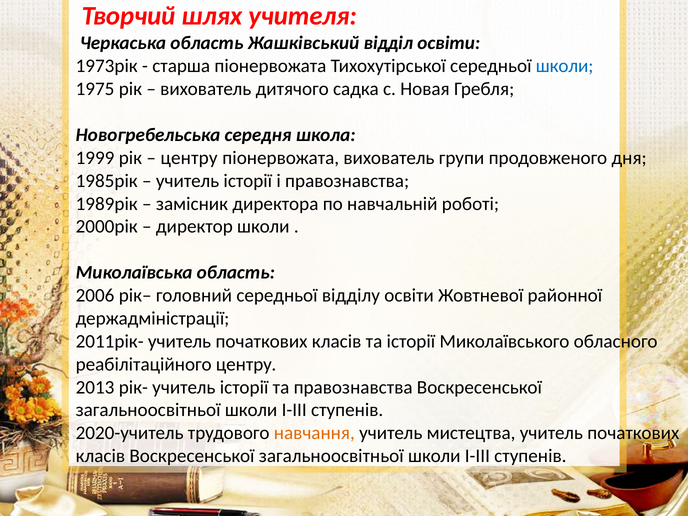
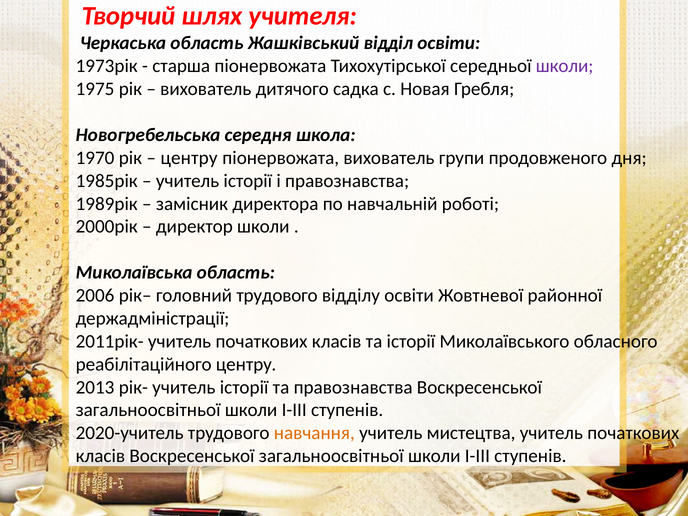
школи at (565, 66) colour: blue -> purple
1999: 1999 -> 1970
головний середньої: середньої -> трудового
